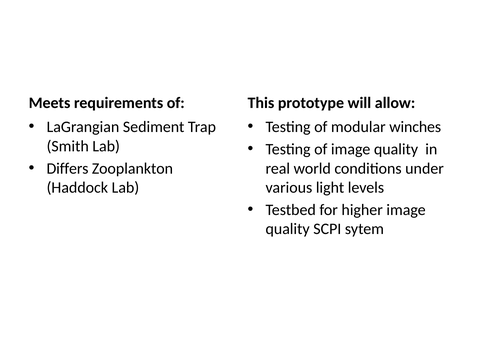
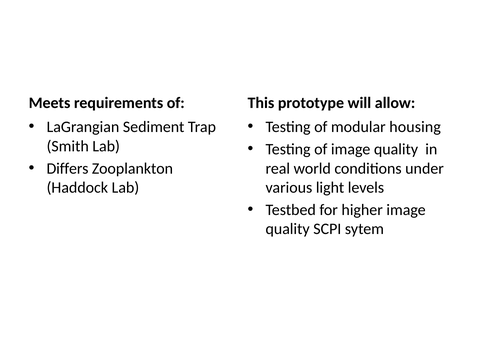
winches: winches -> housing
